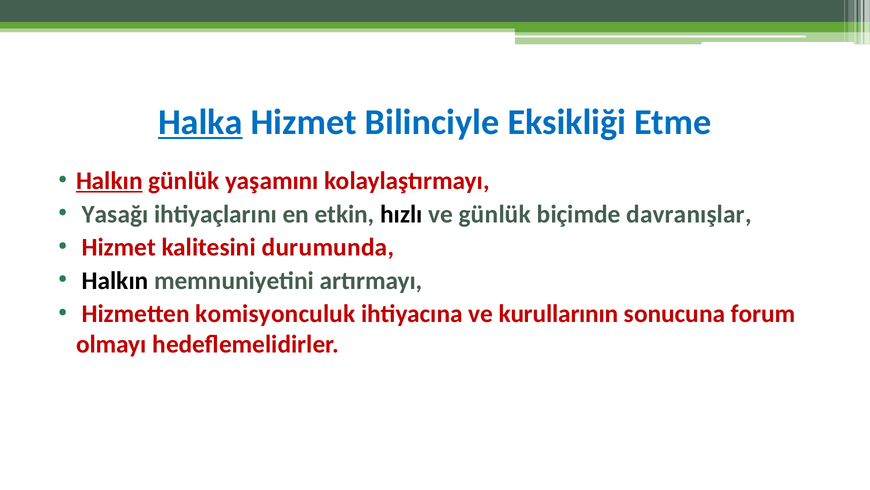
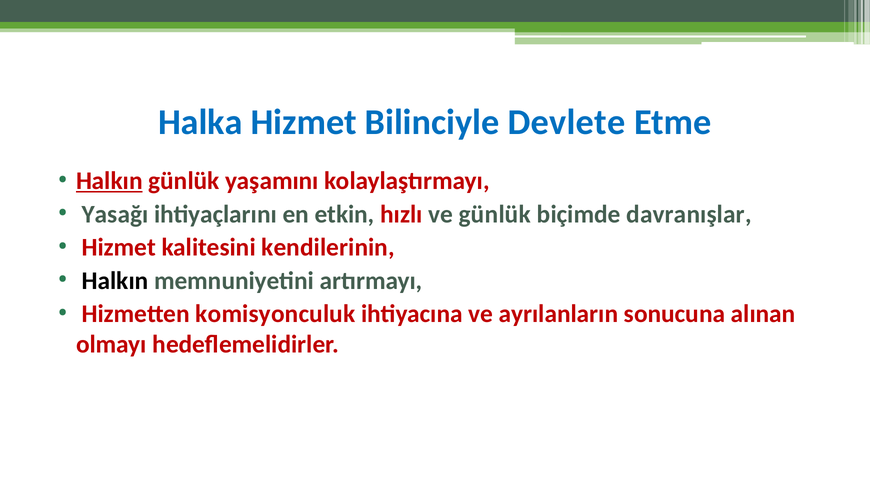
Halka underline: present -> none
Eksikliği: Eksikliği -> Devlete
hızlı colour: black -> red
durumunda: durumunda -> kendilerinin
kurullarının: kurullarının -> ayrılanların
forum: forum -> alınan
